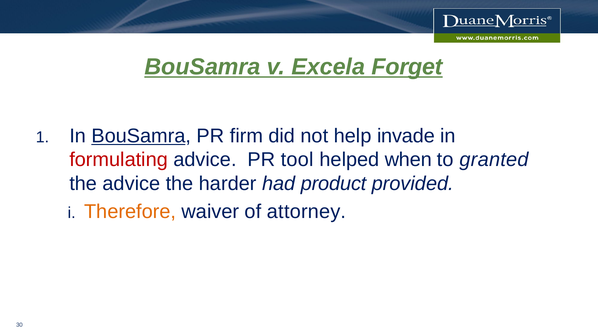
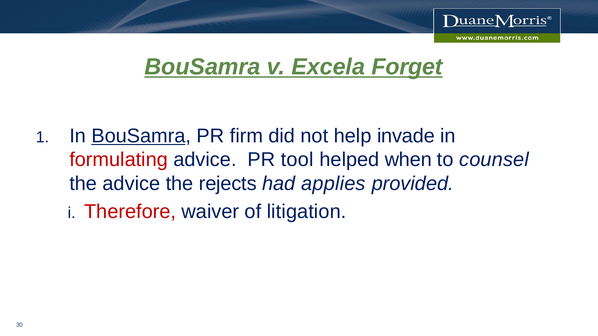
granted: granted -> counsel
harder: harder -> rejects
product: product -> applies
Therefore colour: orange -> red
attorney: attorney -> litigation
